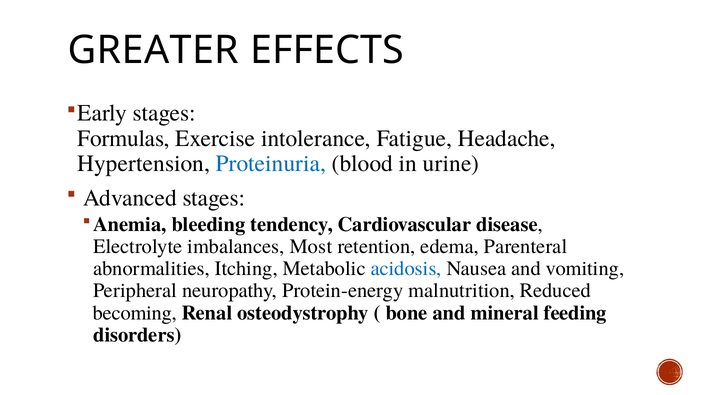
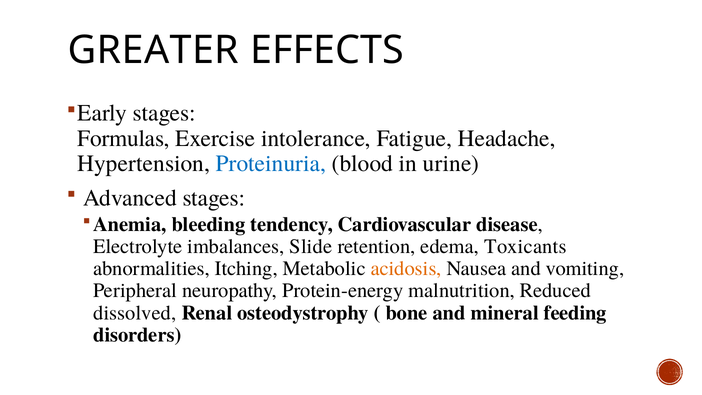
Most: Most -> Slide
Parenteral: Parenteral -> Toxicants
acidosis colour: blue -> orange
becoming: becoming -> dissolved
